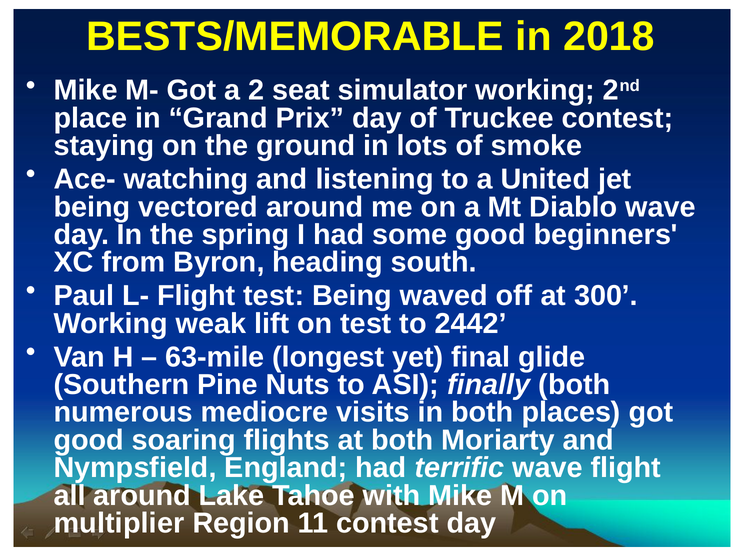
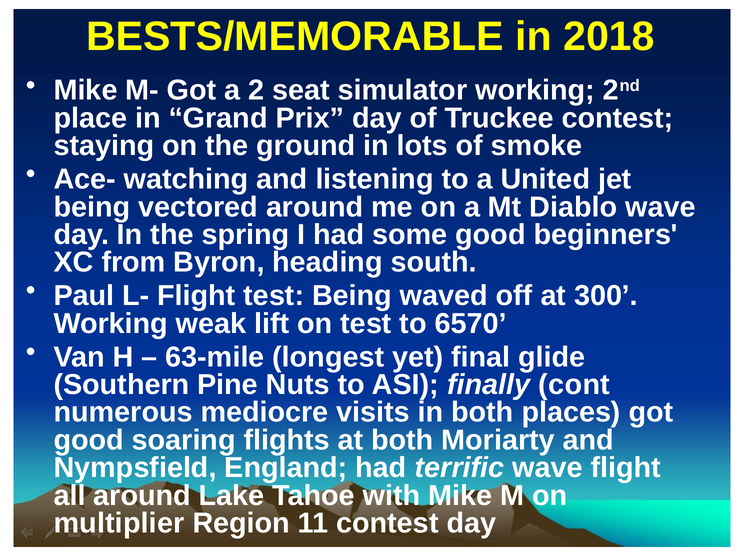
2442: 2442 -> 6570
finally both: both -> cont
